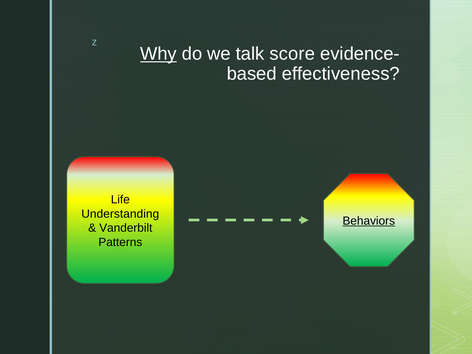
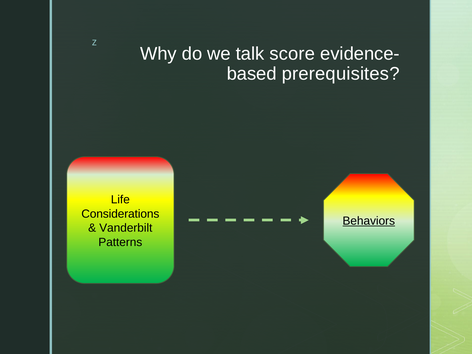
Why underline: present -> none
effectiveness: effectiveness -> prerequisites
Understanding: Understanding -> Considerations
